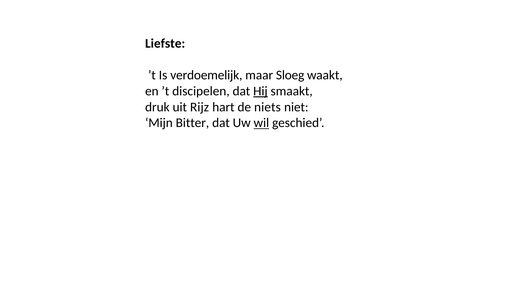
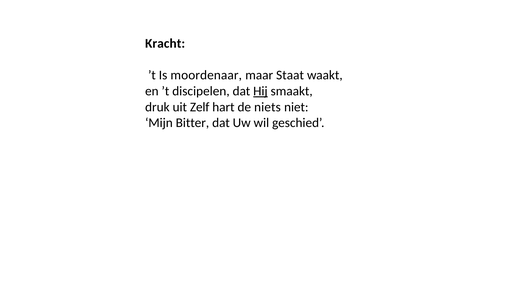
Liefste: Liefste -> Kracht
verdoemelijk: verdoemelijk -> moordenaar
Sloeg: Sloeg -> Staat
Rijz: Rijz -> Zelf
wil underline: present -> none
